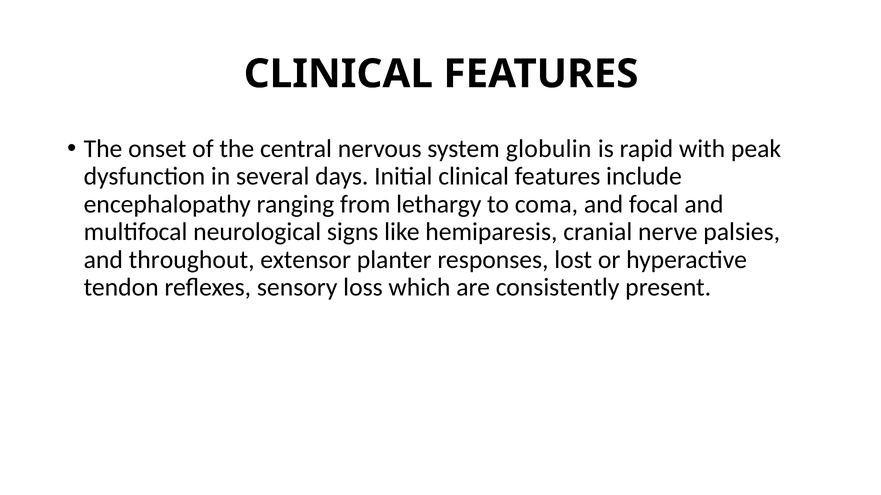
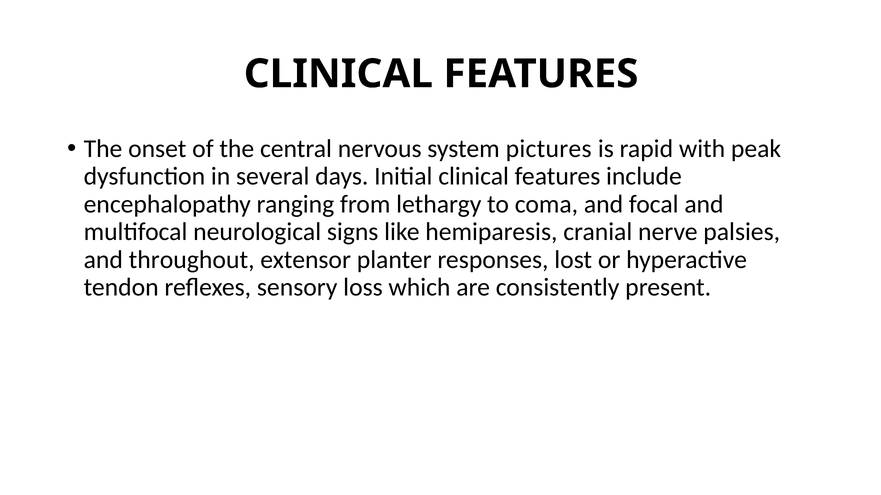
globulin: globulin -> pictures
